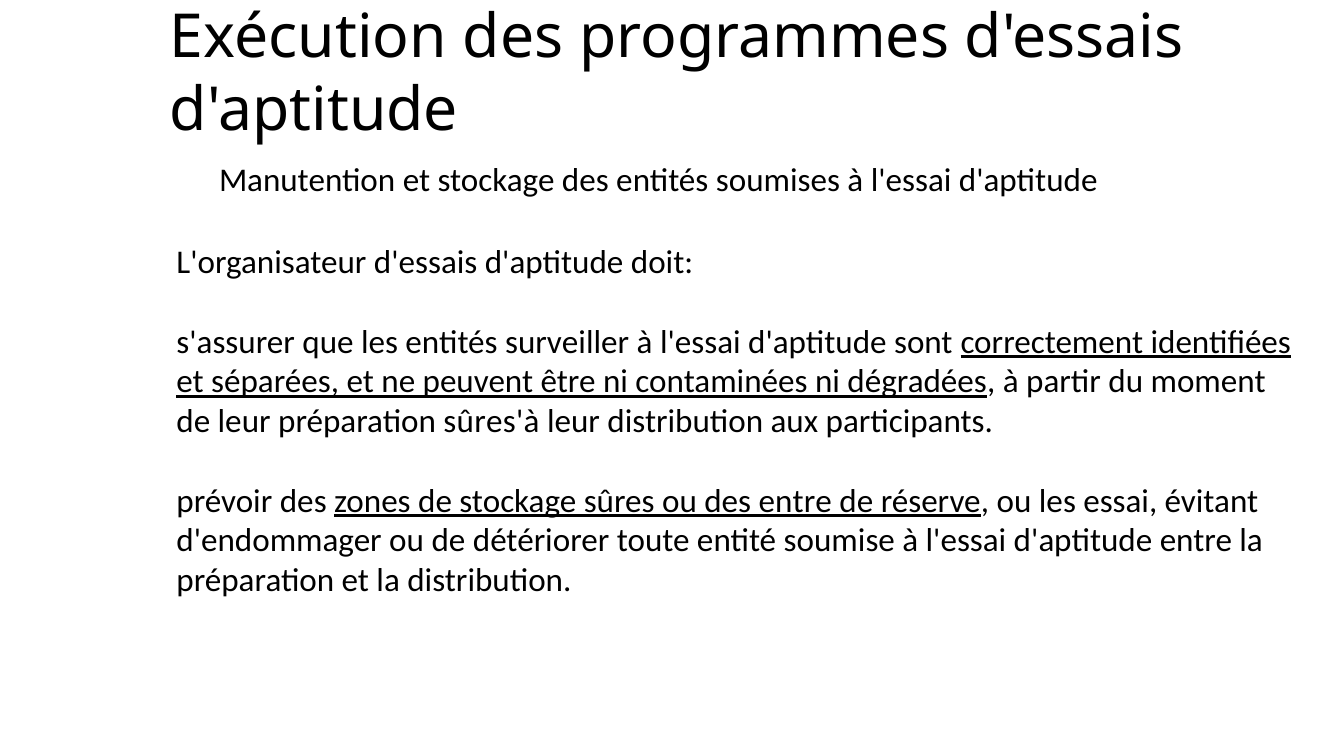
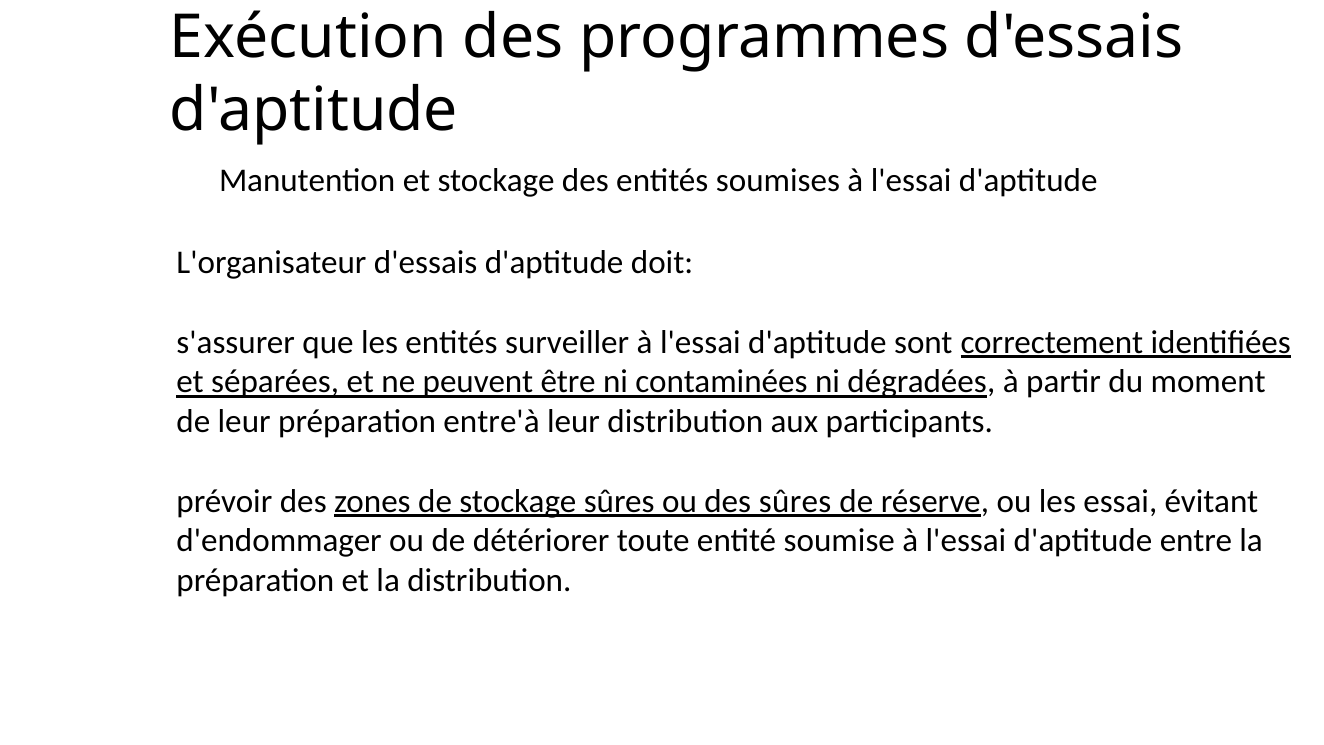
sûres'à: sûres'à -> entre'à
des entre: entre -> sûres
